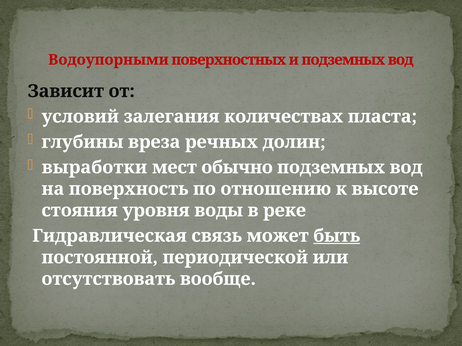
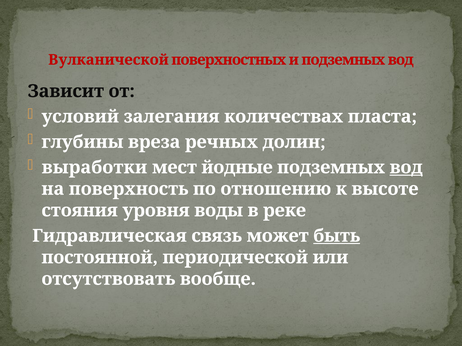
Водоупорными: Водоупорными -> Вулканической
обычно: обычно -> йодные
вод at (406, 168) underline: none -> present
